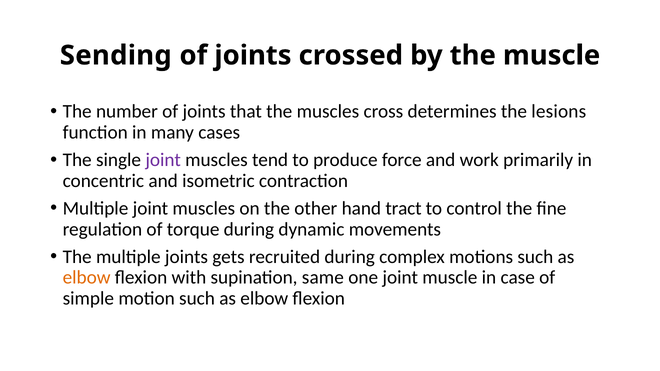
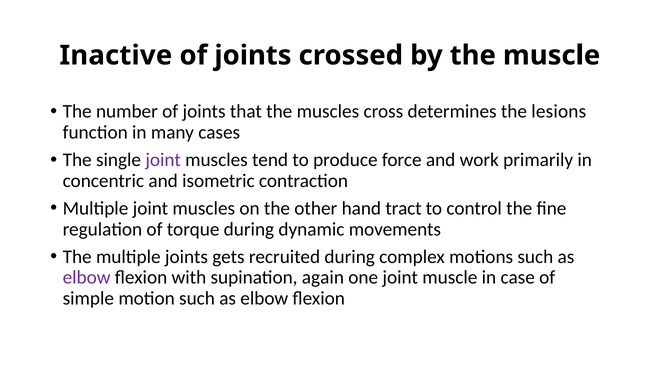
Sending: Sending -> Inactive
elbow at (87, 278) colour: orange -> purple
same: same -> again
